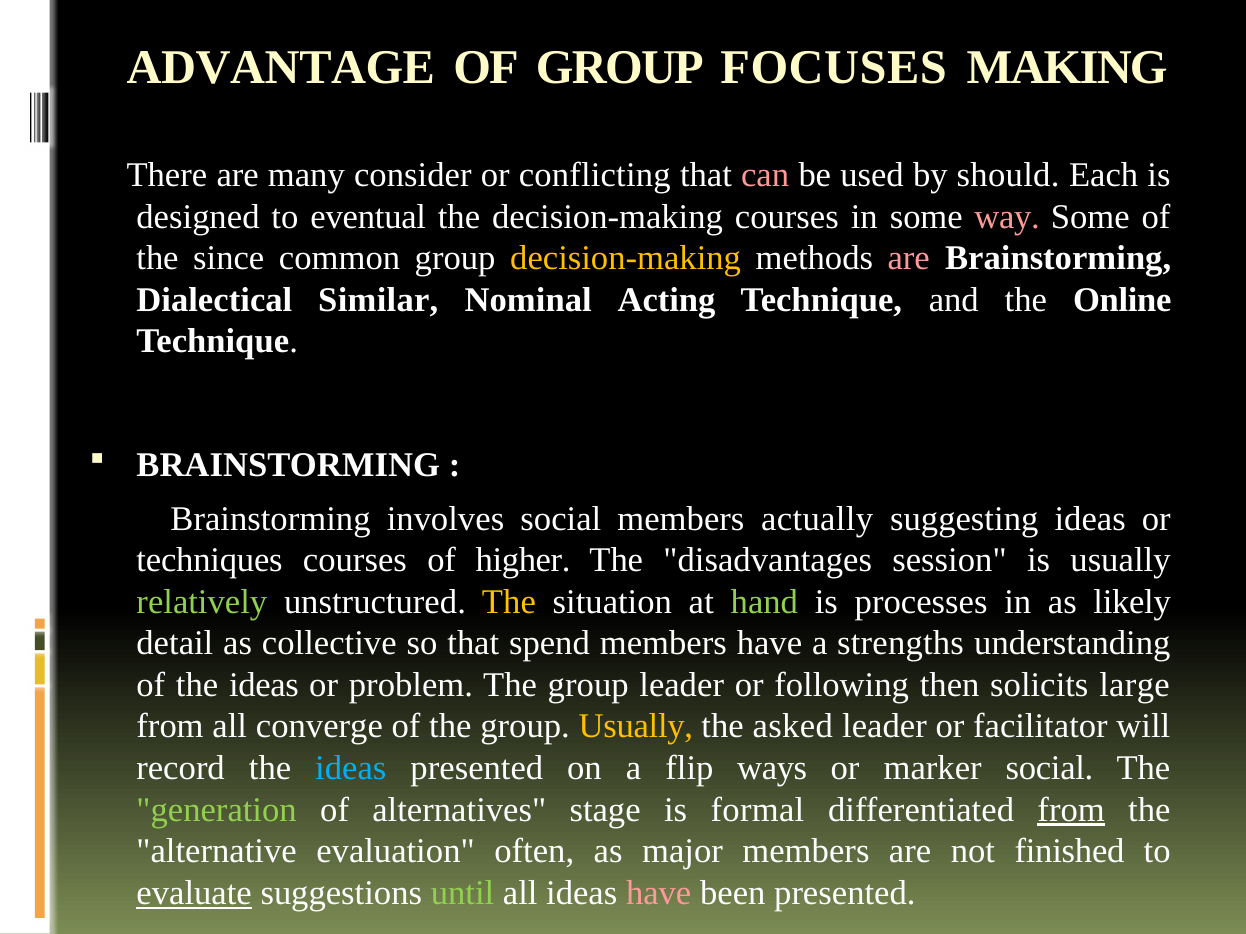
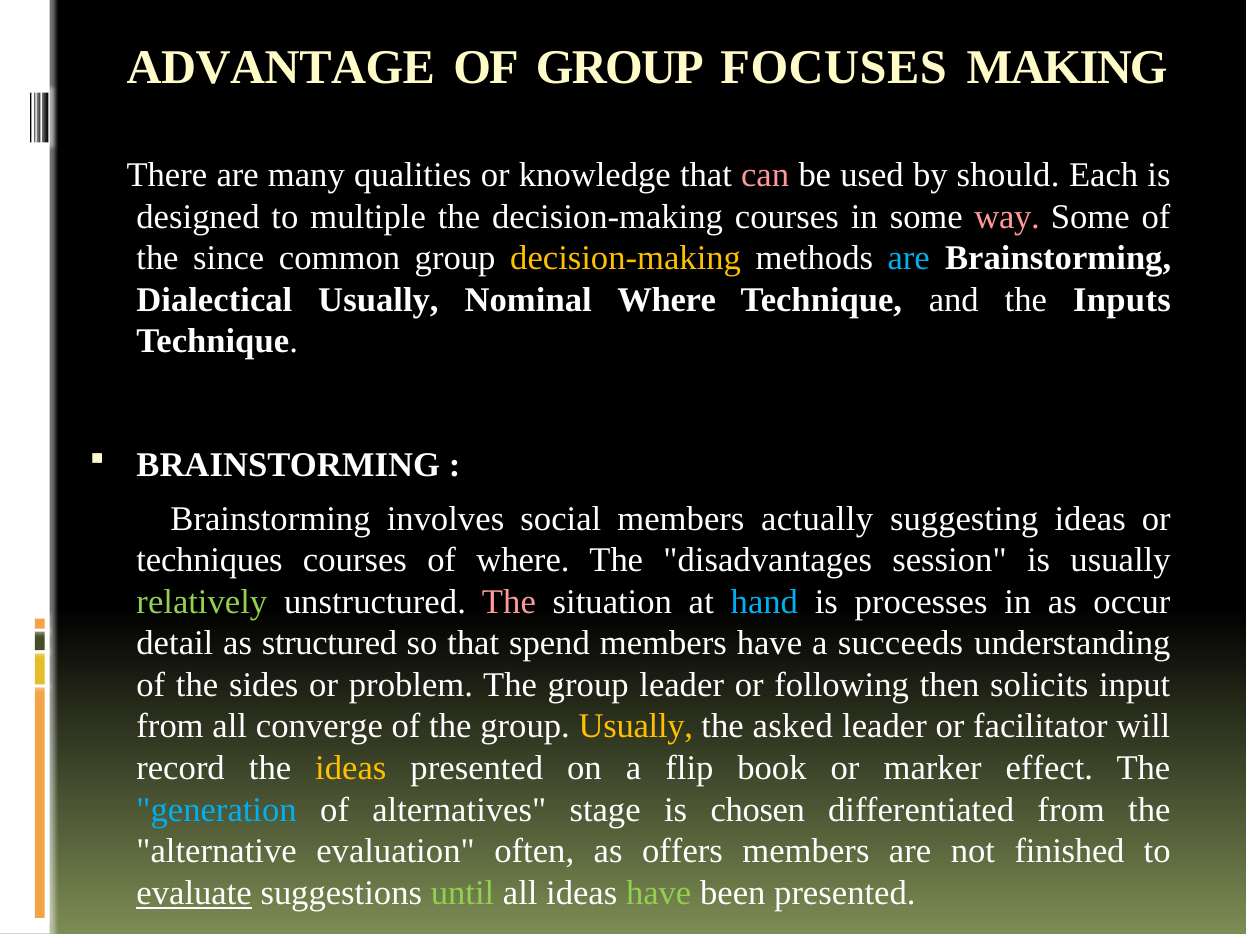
consider: consider -> qualities
conflicting: conflicting -> knowledge
eventual: eventual -> multiple
are at (909, 258) colour: pink -> light blue
Dialectical Similar: Similar -> Usually
Nominal Acting: Acting -> Where
Online: Online -> Inputs
of higher: higher -> where
The at (509, 602) colour: yellow -> pink
hand colour: light green -> light blue
likely: likely -> occur
collective: collective -> structured
strengths: strengths -> succeeds
of the ideas: ideas -> sides
large: large -> input
ideas at (351, 768) colour: light blue -> yellow
ways: ways -> book
marker social: social -> effect
generation colour: light green -> light blue
formal: formal -> chosen
from at (1071, 810) underline: present -> none
major: major -> offers
have at (659, 893) colour: pink -> light green
